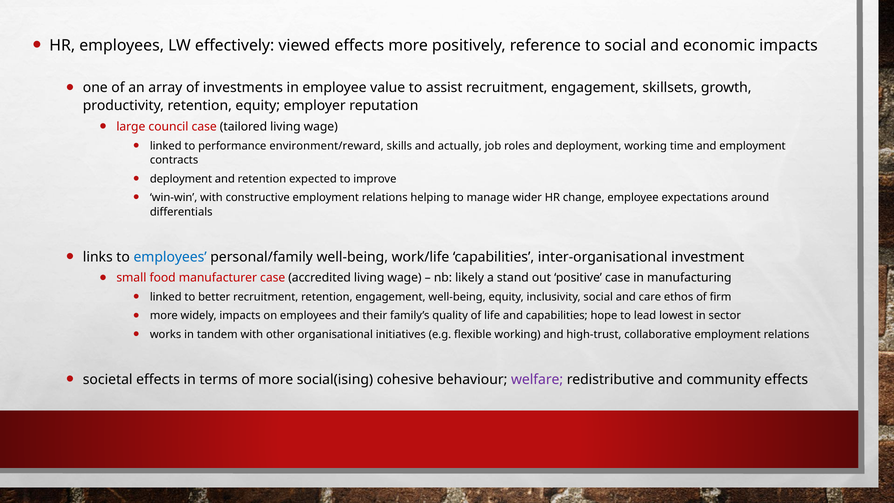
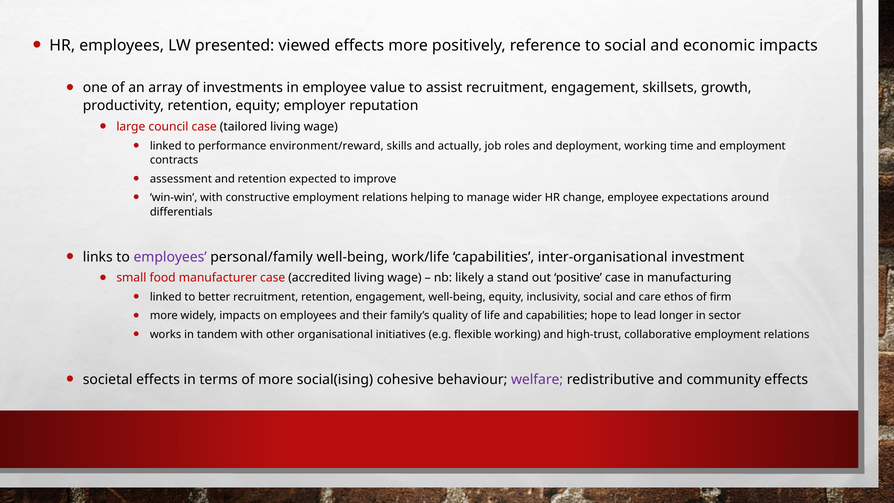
effectively: effectively -> presented
deployment at (181, 179): deployment -> assessment
employees at (170, 257) colour: blue -> purple
lowest: lowest -> longer
